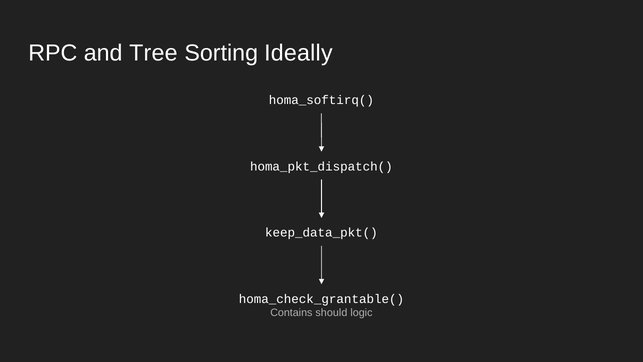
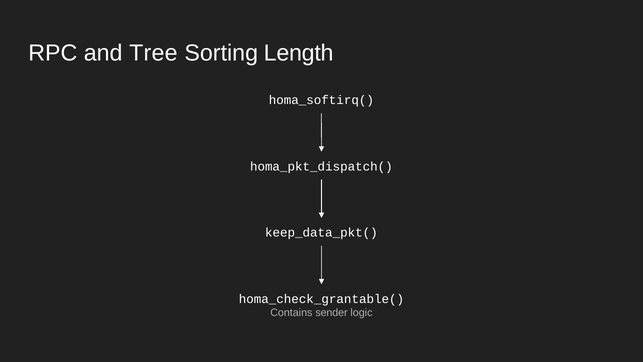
Ideally: Ideally -> Length
should: should -> sender
